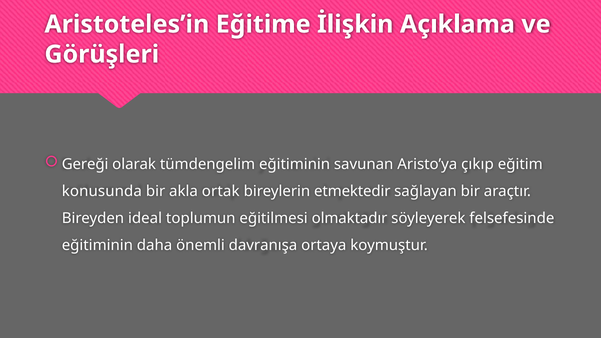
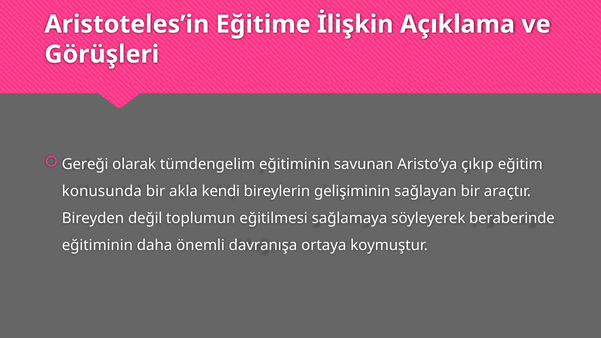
ortak: ortak -> kendi
etmektedir: etmektedir -> gelişiminin
ideal: ideal -> değil
olmaktadır: olmaktadır -> sağlamaya
felsefesinde: felsefesinde -> beraberinde
